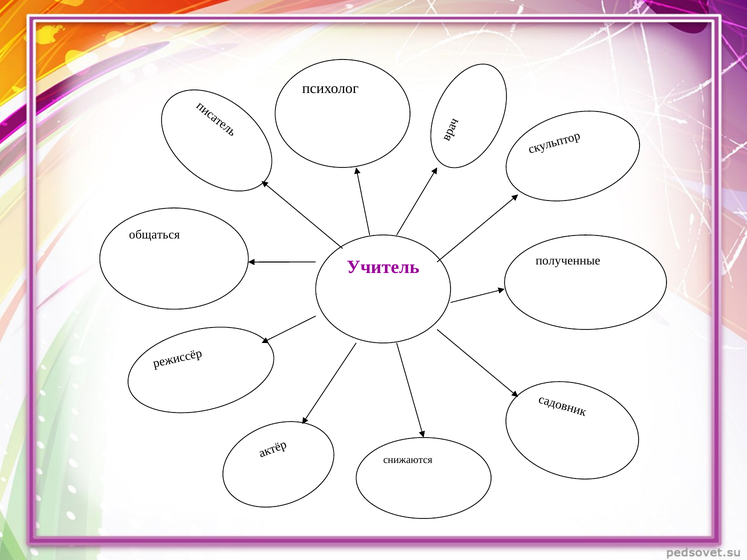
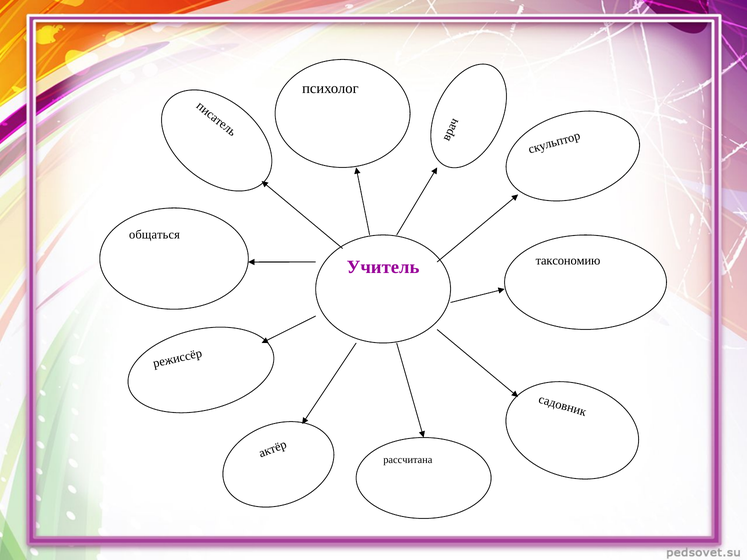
полученные: полученные -> таксономию
снижаются: снижаются -> рассчитана
